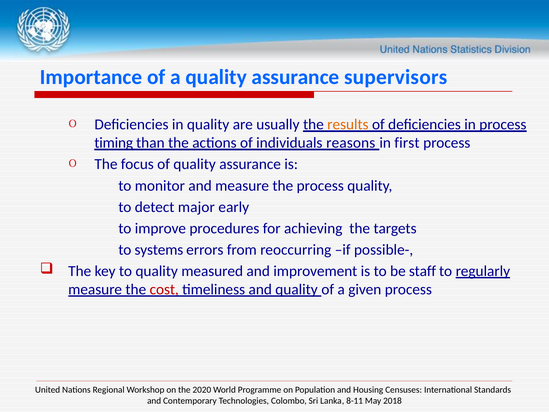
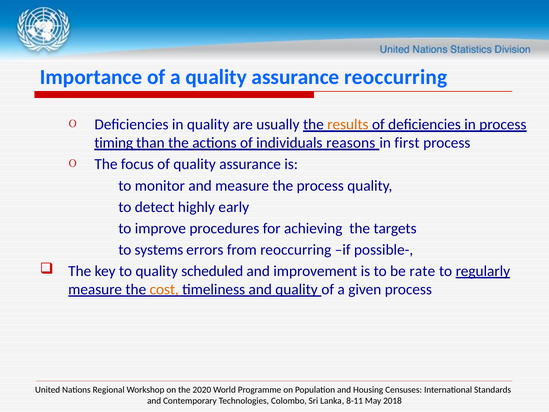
assurance supervisors: supervisors -> reoccurring
major: major -> highly
measured: measured -> scheduled
staff: staff -> rate
cost colour: red -> orange
